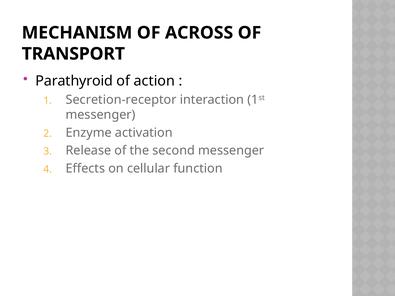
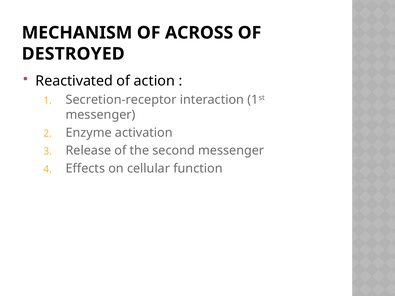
TRANSPORT: TRANSPORT -> DESTROYED
Parathyroid: Parathyroid -> Reactivated
